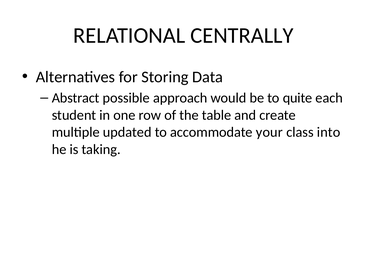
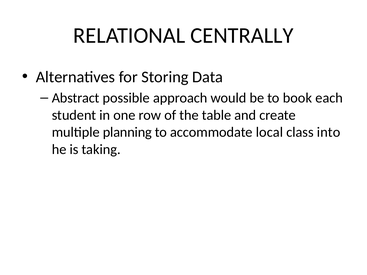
quite: quite -> book
updated: updated -> planning
your: your -> local
